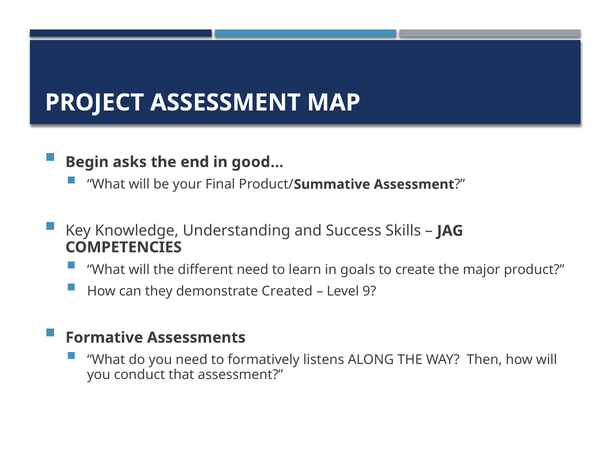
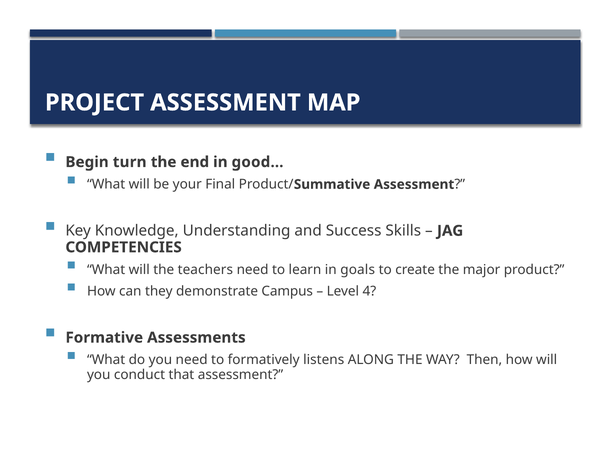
asks: asks -> turn
different: different -> teachers
Created: Created -> Campus
9: 9 -> 4
